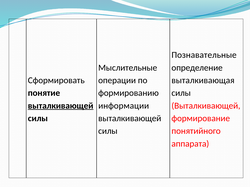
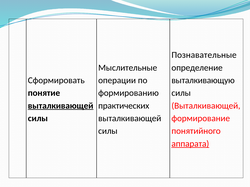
выталкивающая: выталкивающая -> выталкивающую
информации: информации -> практических
аппарата underline: none -> present
